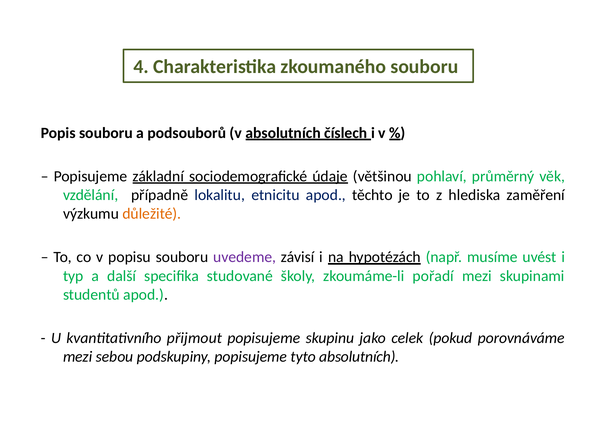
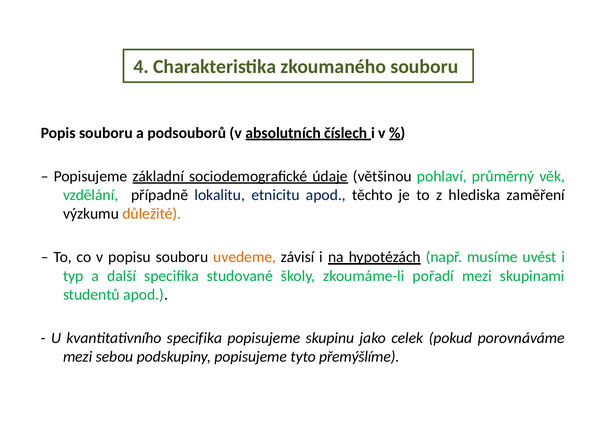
uvedeme colour: purple -> orange
kvantitativního přijmout: přijmout -> specifika
tyto absolutních: absolutních -> přemýšlíme
